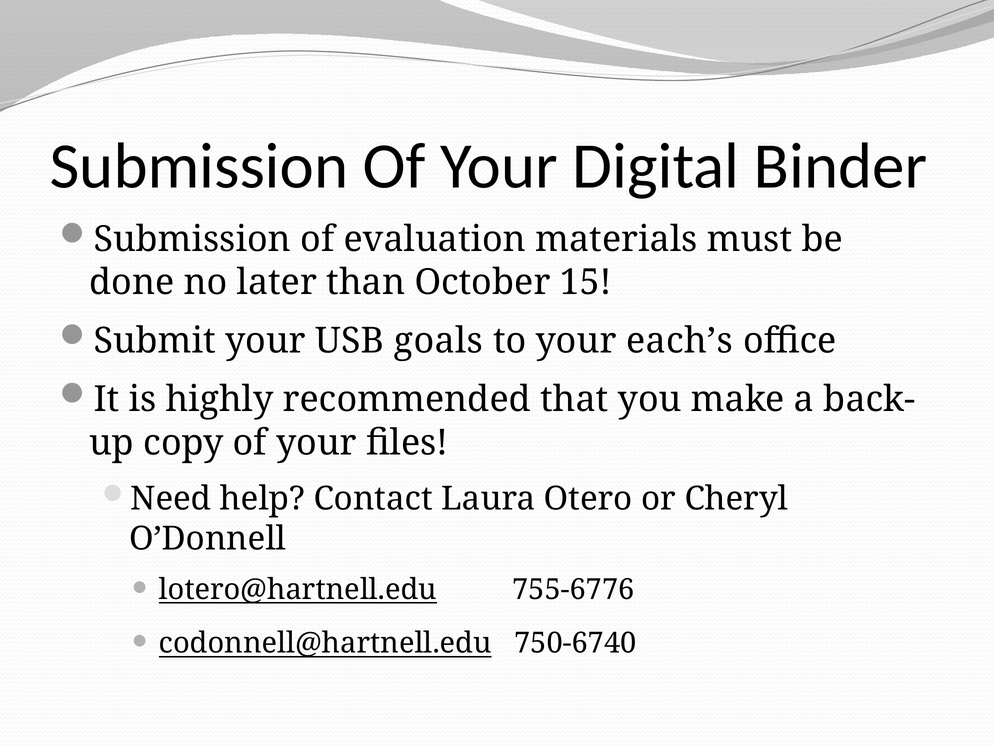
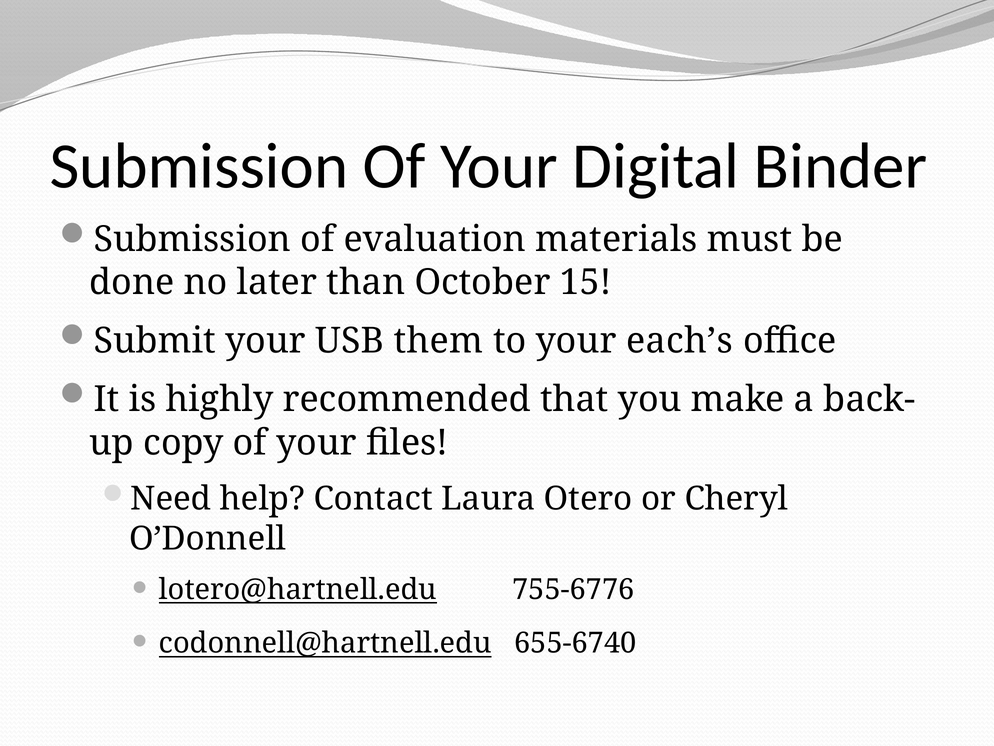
goals: goals -> them
750-6740: 750-6740 -> 655-6740
